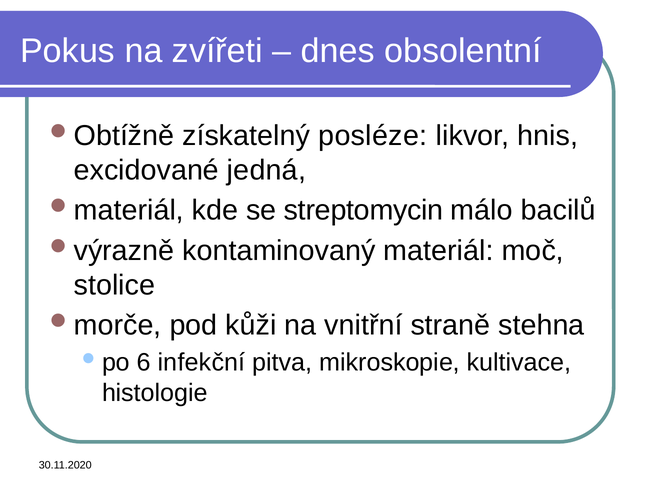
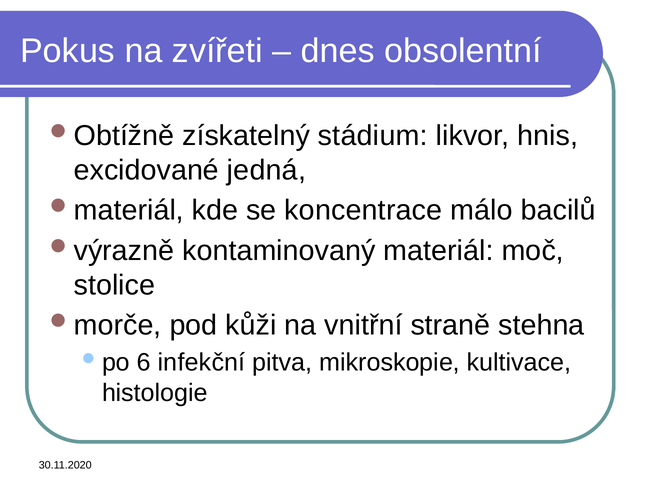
posléze: posléze -> stádium
streptomycin: streptomycin -> koncentrace
